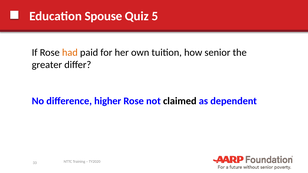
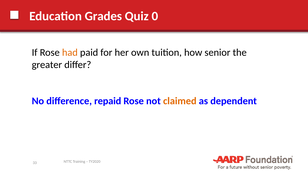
Spouse: Spouse -> Grades
5: 5 -> 0
higher: higher -> repaid
claimed colour: black -> orange
